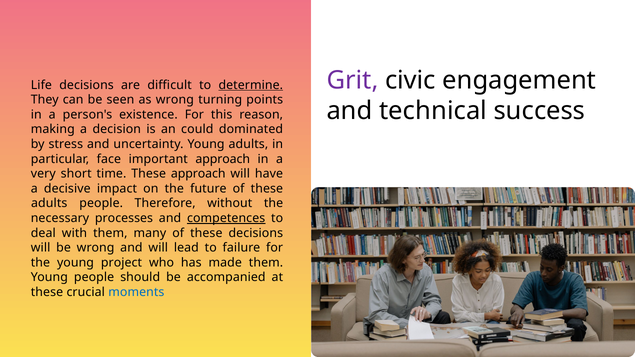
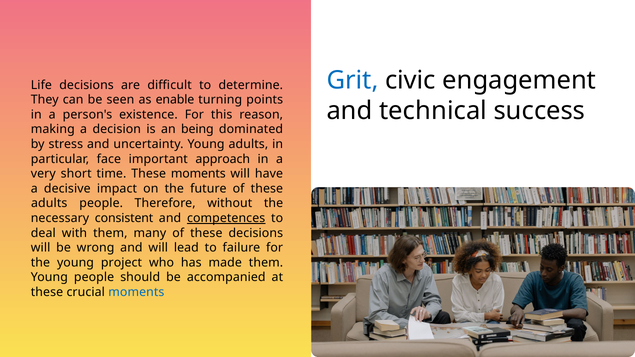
Grit colour: purple -> blue
determine underline: present -> none
as wrong: wrong -> enable
could: could -> being
These approach: approach -> moments
processes: processes -> consistent
